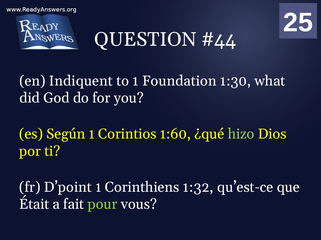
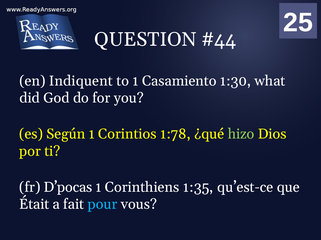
Foundation: Foundation -> Casamiento
1:60: 1:60 -> 1:78
D’point: D’point -> D’pocas
1:32: 1:32 -> 1:35
pour colour: light green -> light blue
